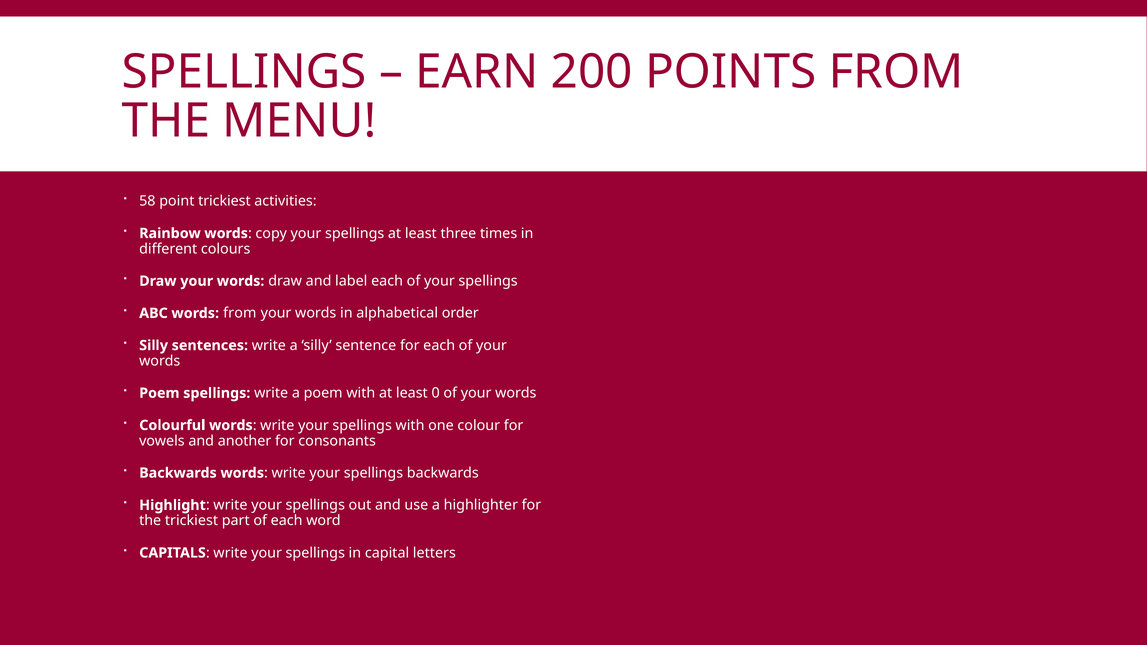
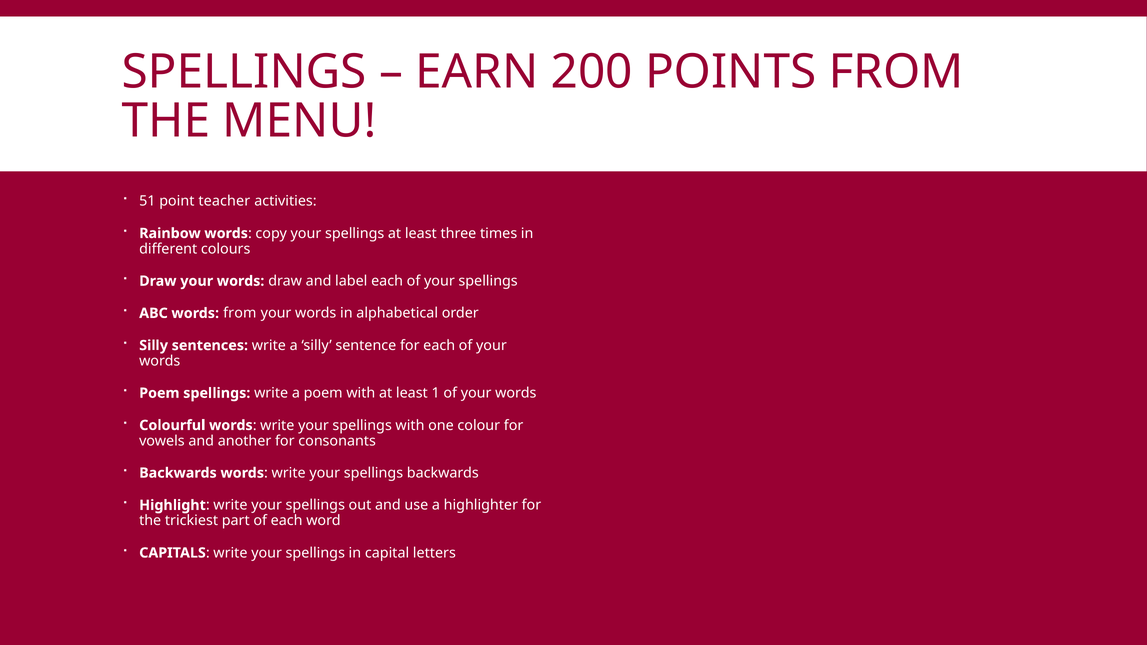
58: 58 -> 51
point trickiest: trickiest -> teacher
0: 0 -> 1
